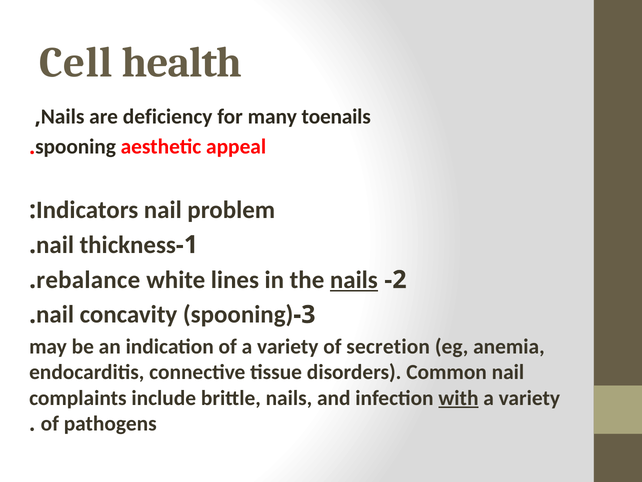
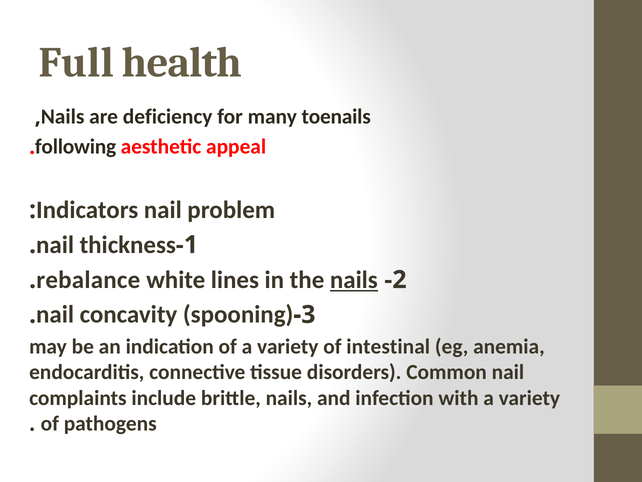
Cell: Cell -> Full
spooning at (76, 147): spooning -> following
secretion: secretion -> intestinal
with underline: present -> none
